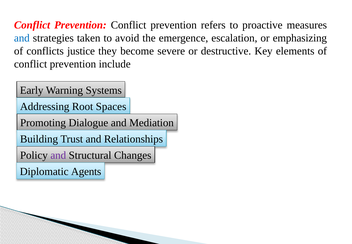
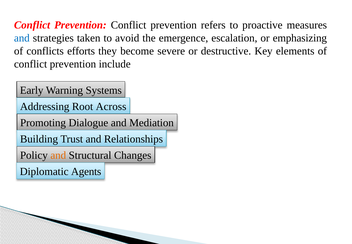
justice: justice -> efforts
Spaces: Spaces -> Across
and at (58, 155) colour: purple -> orange
